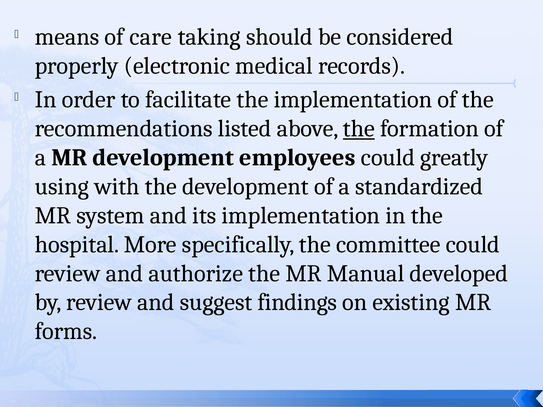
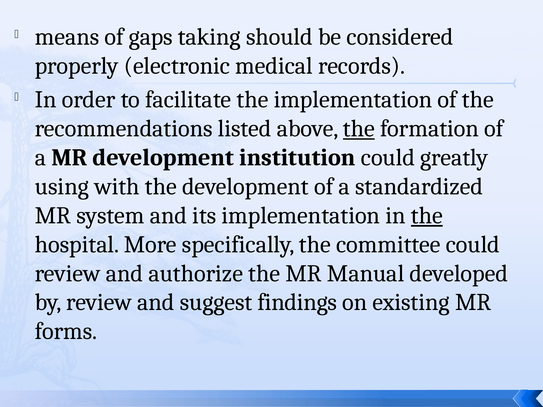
care: care -> gaps
employees: employees -> institution
the at (427, 216) underline: none -> present
